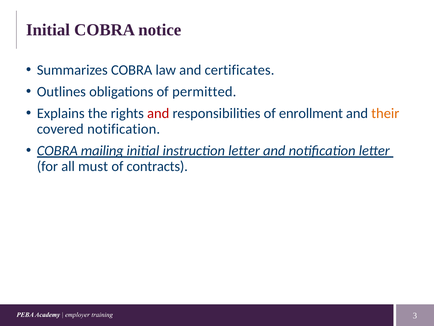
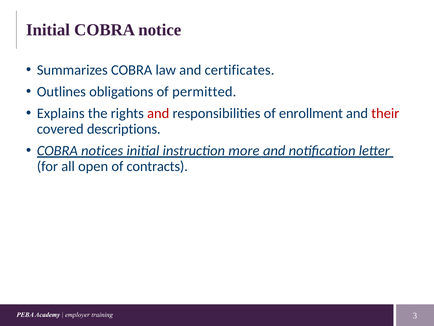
their colour: orange -> red
covered notification: notification -> descriptions
mailing: mailing -> notices
instruction letter: letter -> more
must: must -> open
